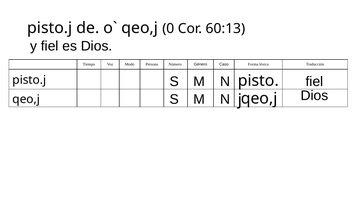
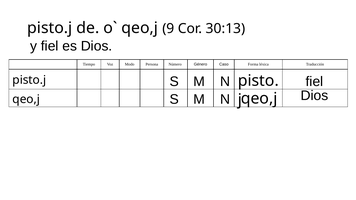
0: 0 -> 9
60:13: 60:13 -> 30:13
